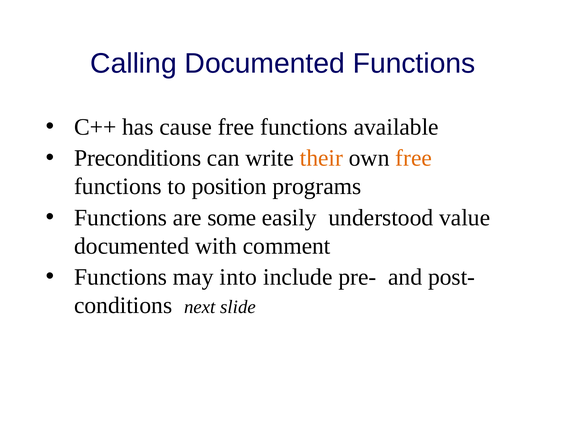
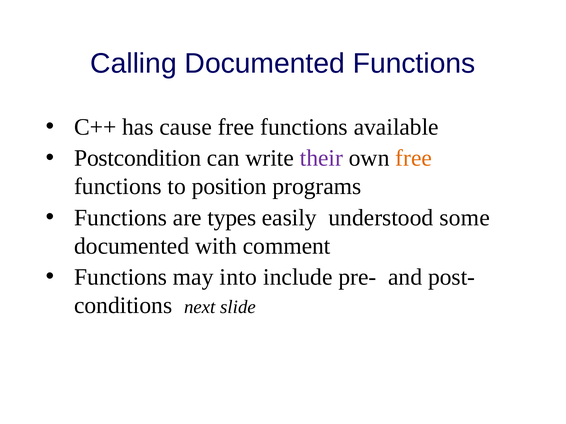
Preconditions: Preconditions -> Postcondition
their colour: orange -> purple
some: some -> types
value: value -> some
